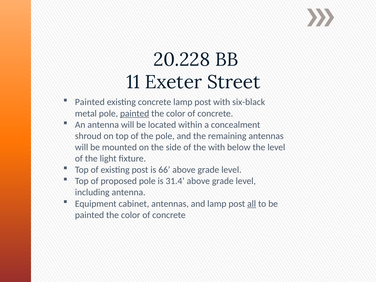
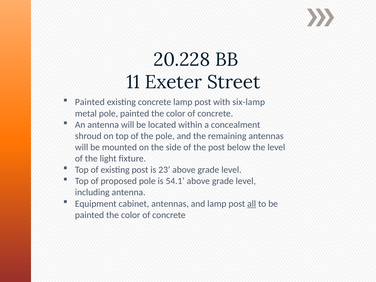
six-black: six-black -> six-lamp
painted at (135, 113) underline: present -> none
the with: with -> post
66: 66 -> 23
31.4: 31.4 -> 54.1
